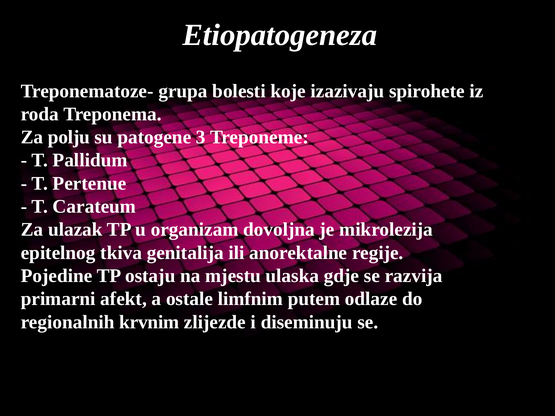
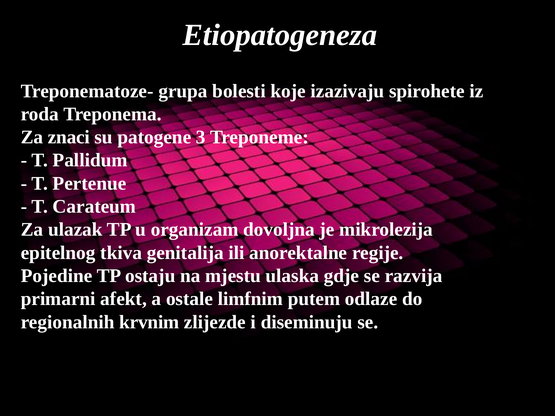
polju: polju -> znaci
